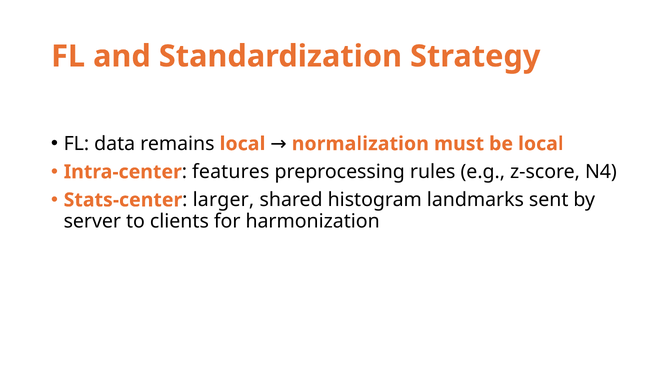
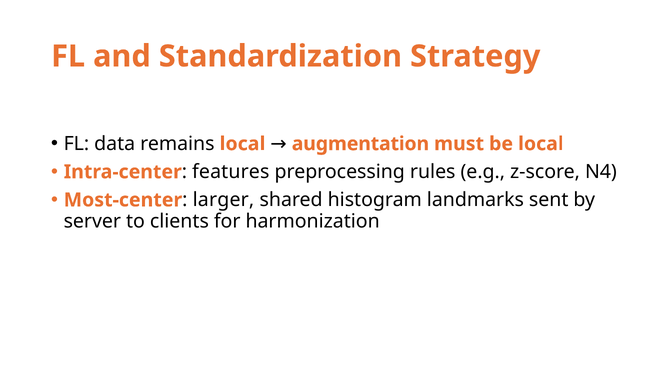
normalization: normalization -> augmentation
Stats-center: Stats-center -> Most-center
